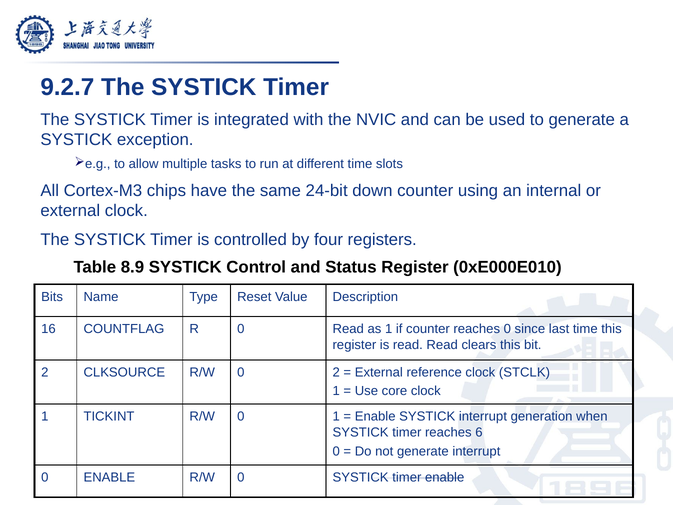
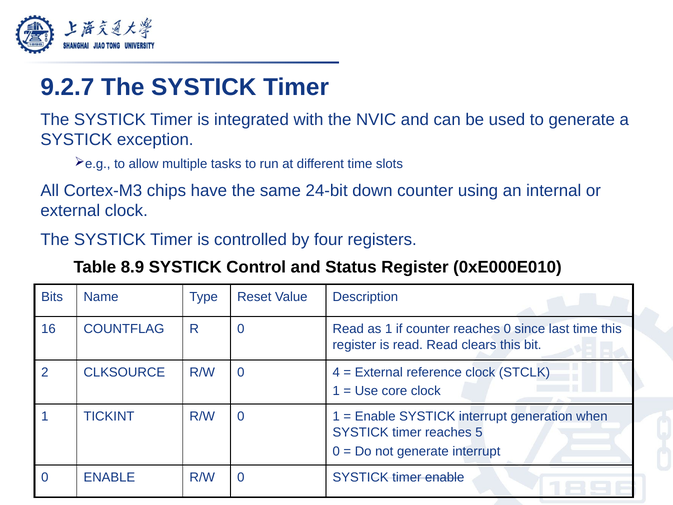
0 2: 2 -> 4
6: 6 -> 5
